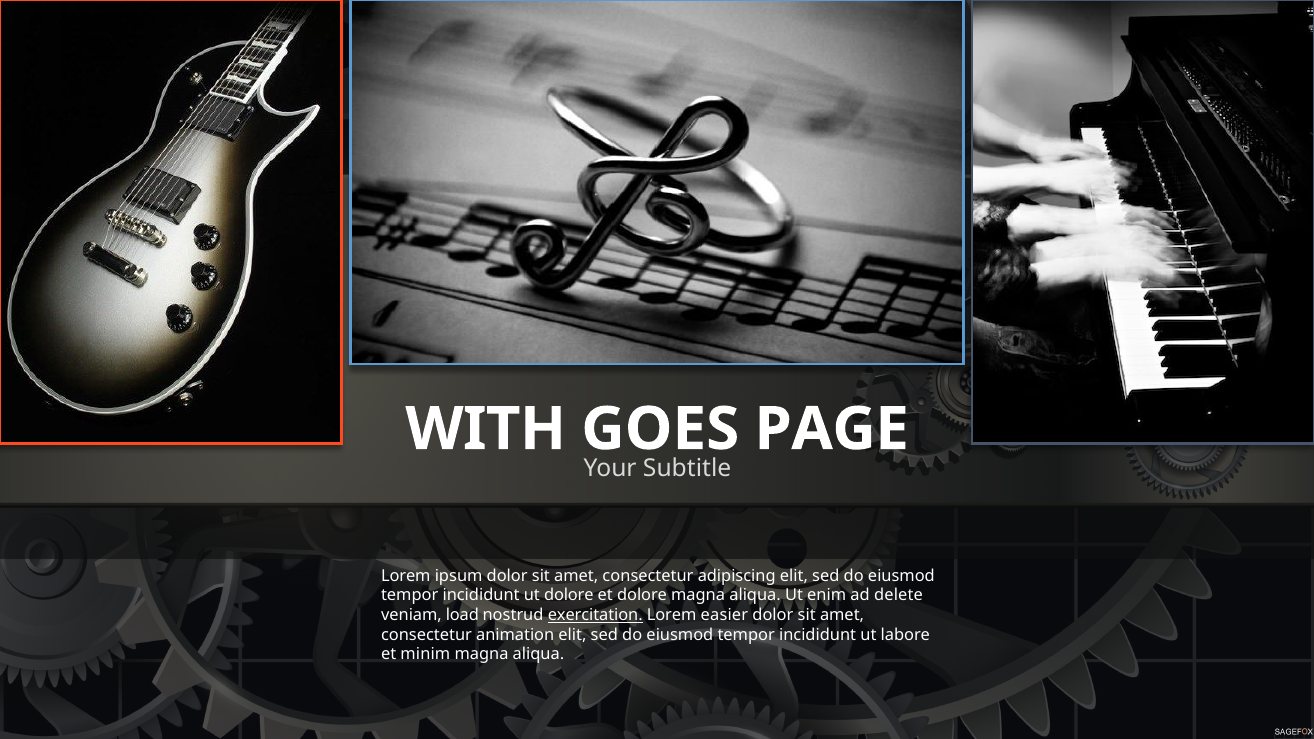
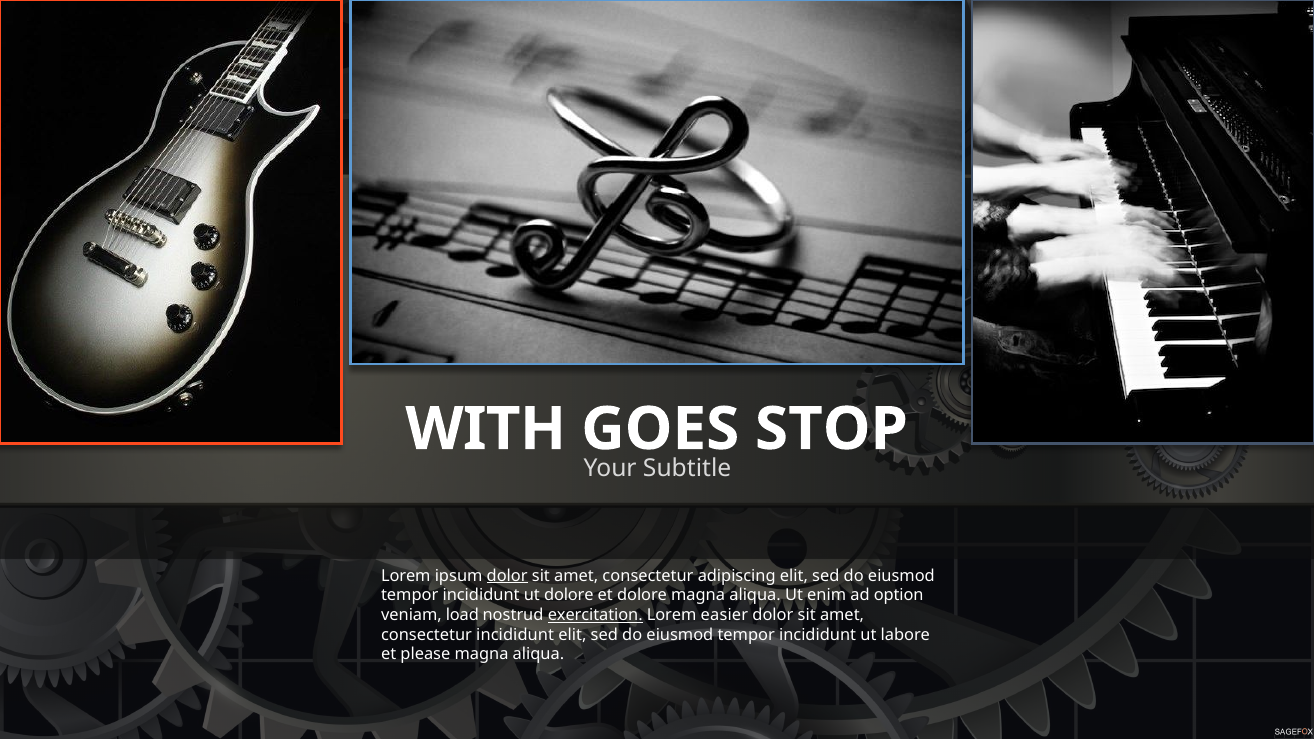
PAGE: PAGE -> STOP
dolor at (507, 576) underline: none -> present
delete: delete -> option
consectetur animation: animation -> incididunt
minim: minim -> please
